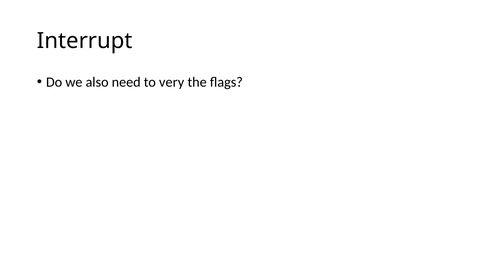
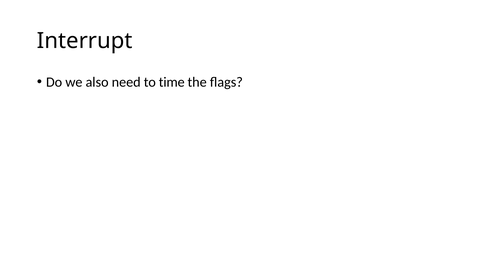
very: very -> time
